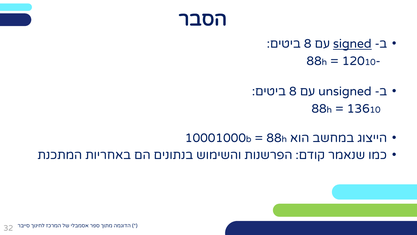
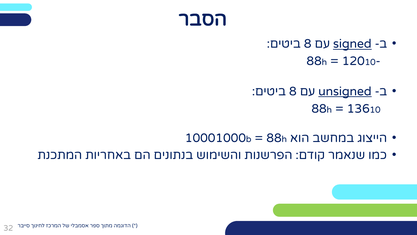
unsigned underline: none -> present
